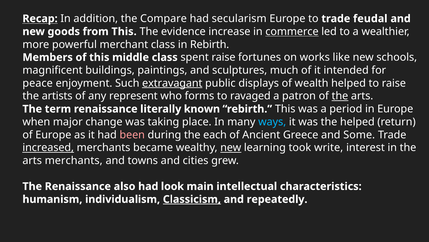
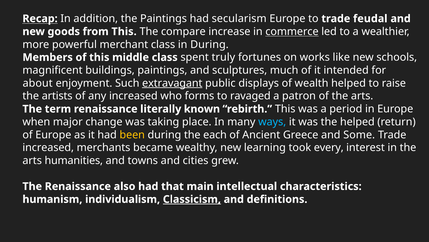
the Compare: Compare -> Paintings
evidence: evidence -> compare
in Rebirth: Rebirth -> During
spent raise: raise -> truly
peace: peace -> about
any represent: represent -> increased
the at (340, 96) underline: present -> none
been colour: pink -> yellow
increased at (48, 147) underline: present -> none
new at (231, 147) underline: present -> none
write: write -> every
arts merchants: merchants -> humanities
look: look -> that
repeatedly: repeatedly -> definitions
